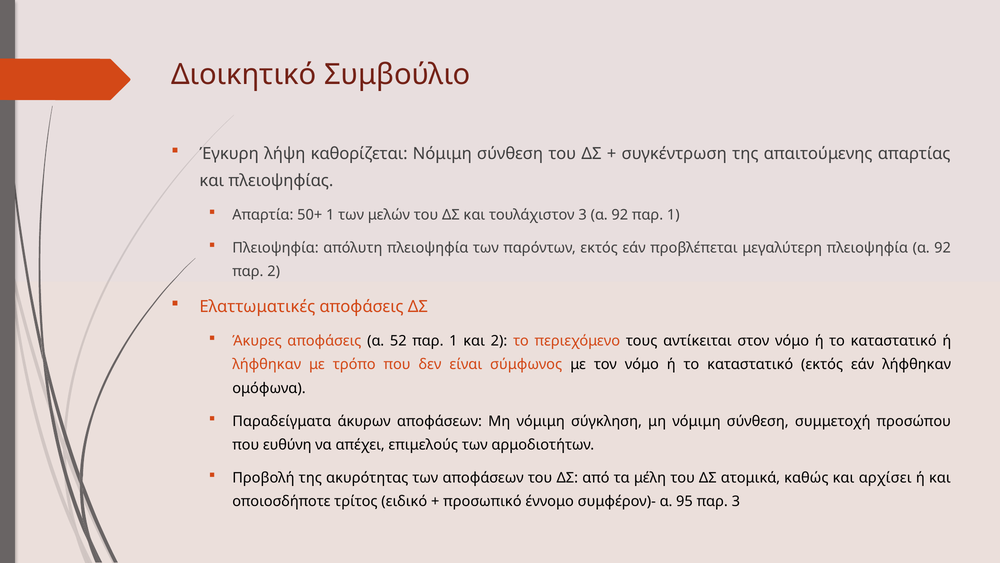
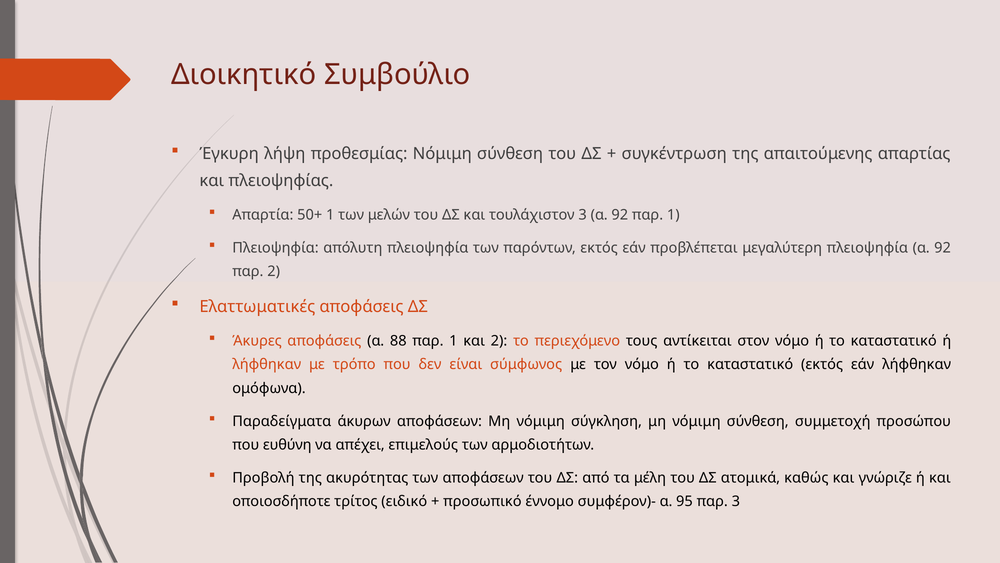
καθορίζεται: καθορίζεται -> προθεσμίας
52: 52 -> 88
αρχίσει: αρχίσει -> γνώριζε
